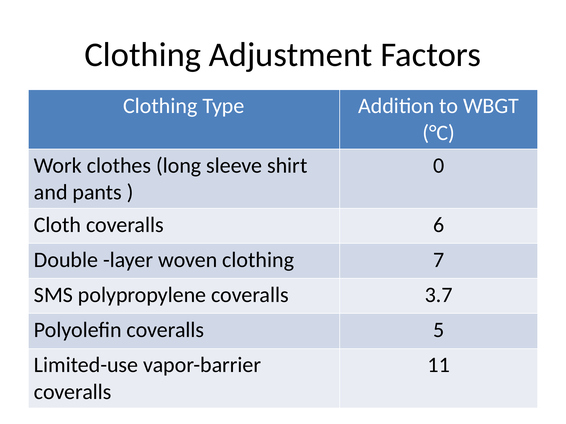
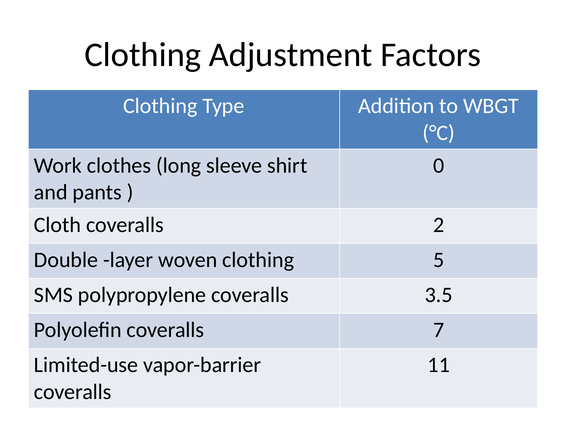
6: 6 -> 2
7: 7 -> 5
3.7: 3.7 -> 3.5
5: 5 -> 7
